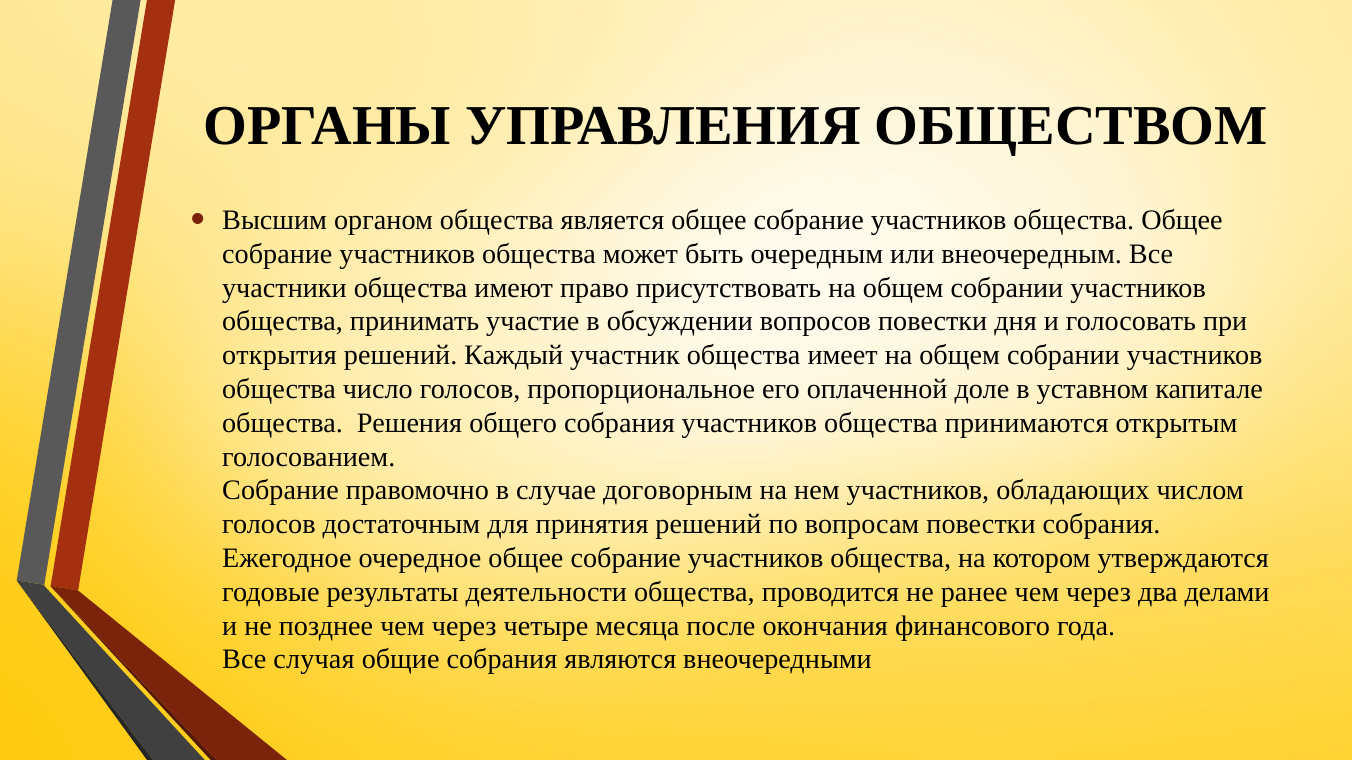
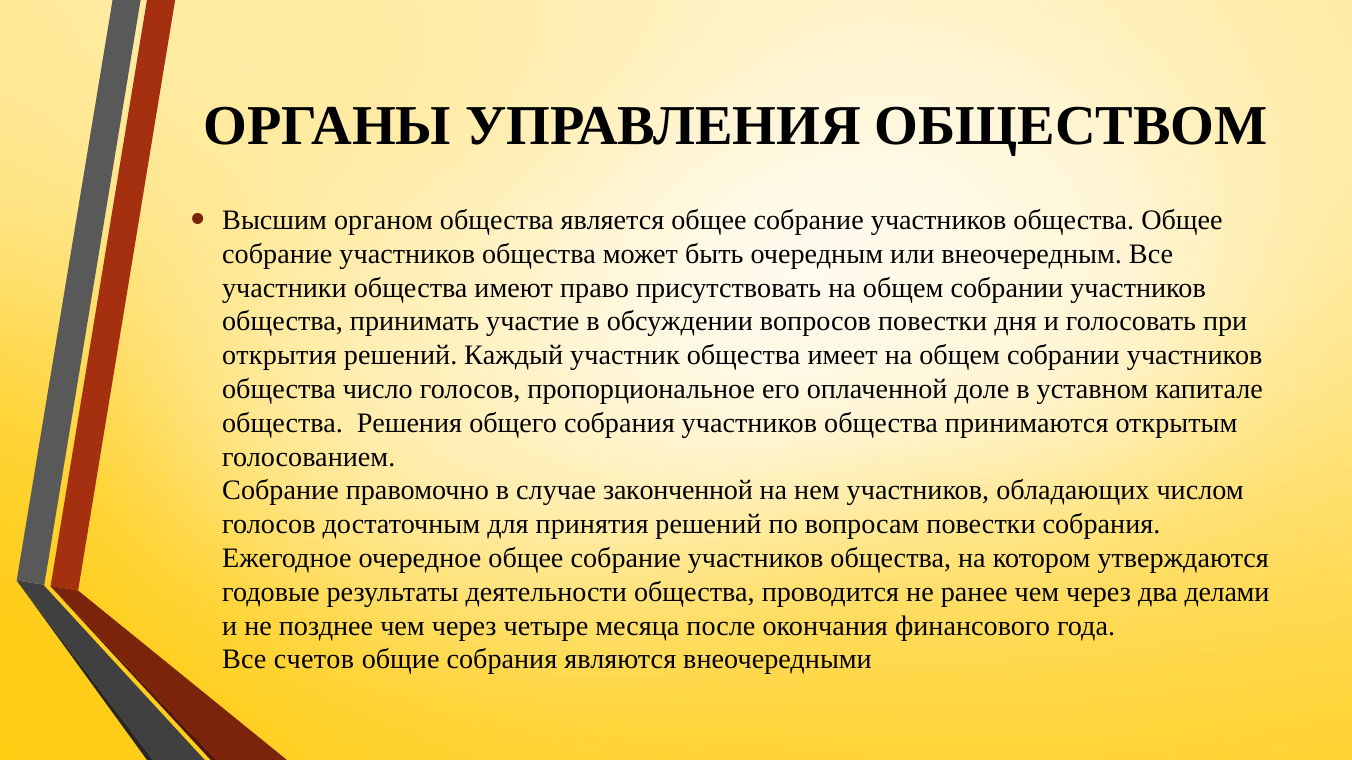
договорным: договорным -> законченной
случая: случая -> счетов
